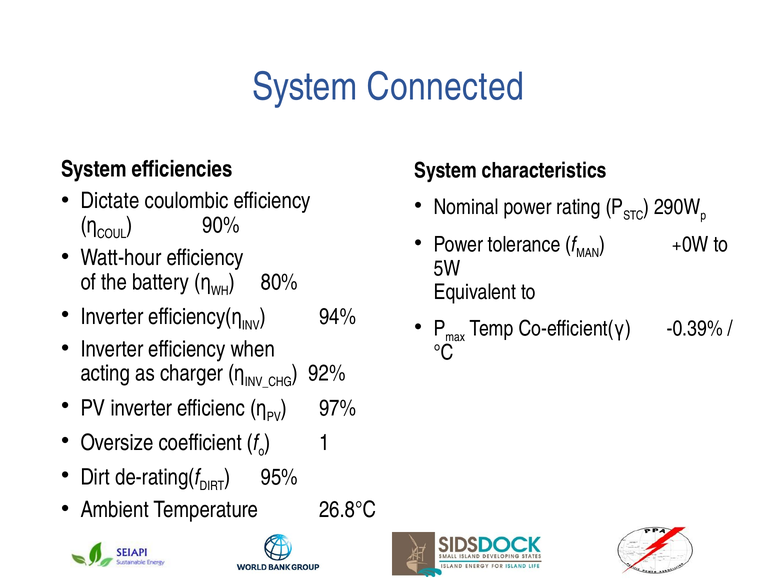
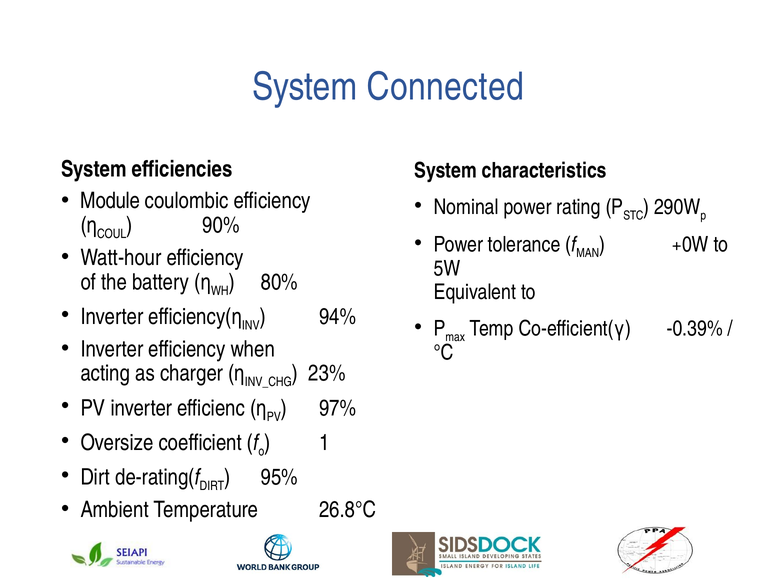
Dictate: Dictate -> Module
92%: 92% -> 23%
